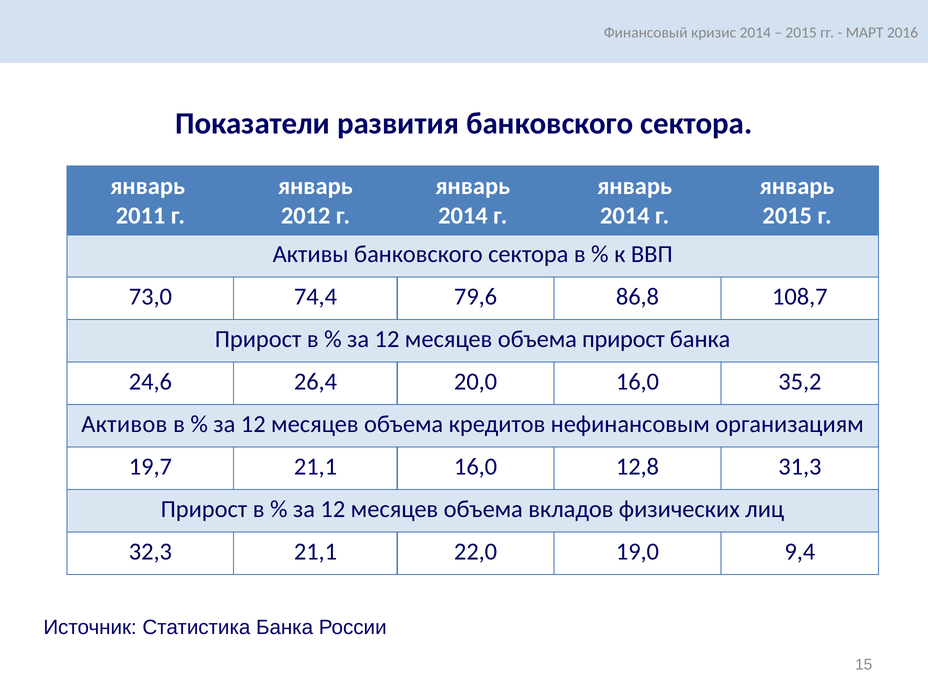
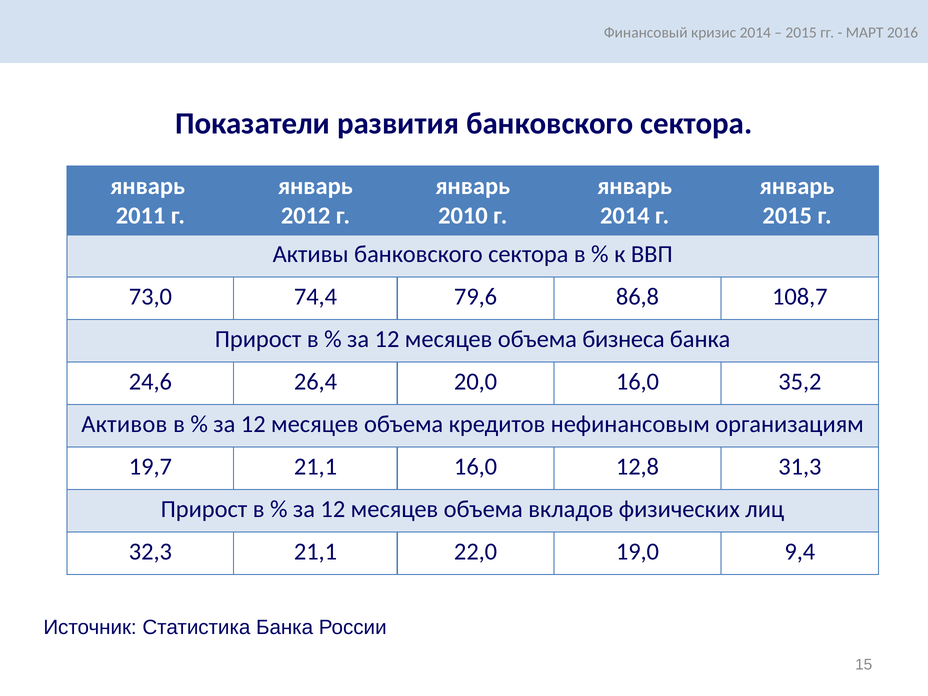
2014 at (463, 216): 2014 -> 2010
объема прирост: прирост -> бизнеса
